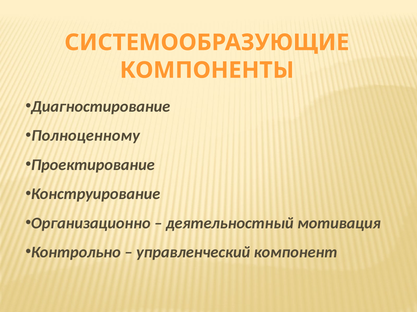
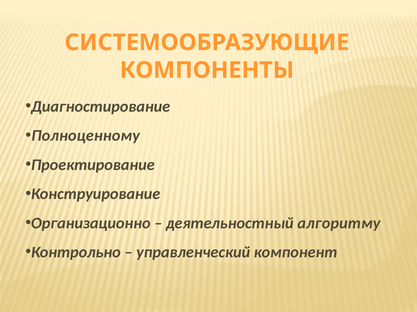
мотивация: мотивация -> алгоритму
